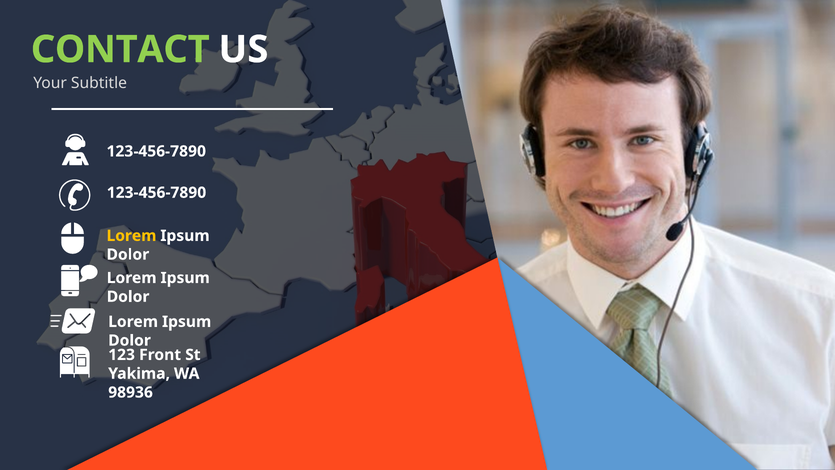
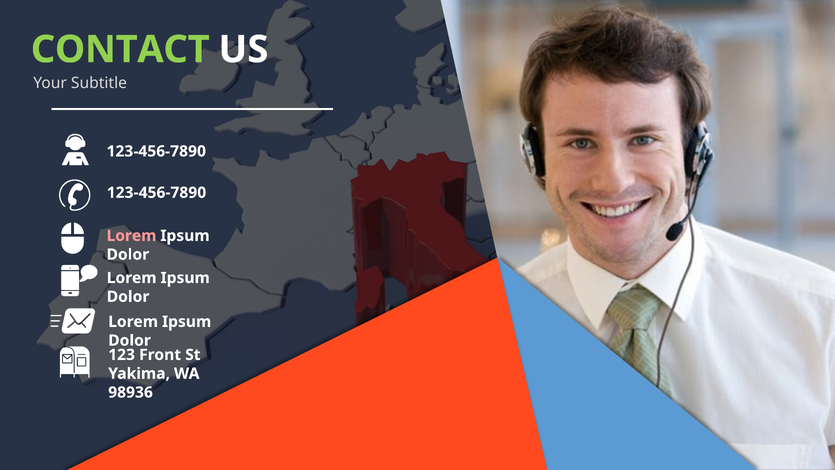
Lorem at (131, 236) colour: yellow -> pink
